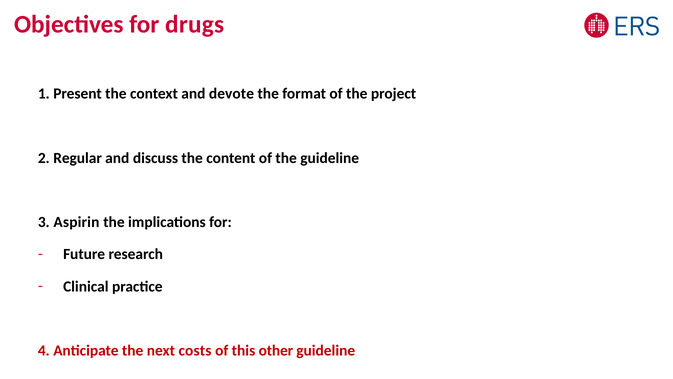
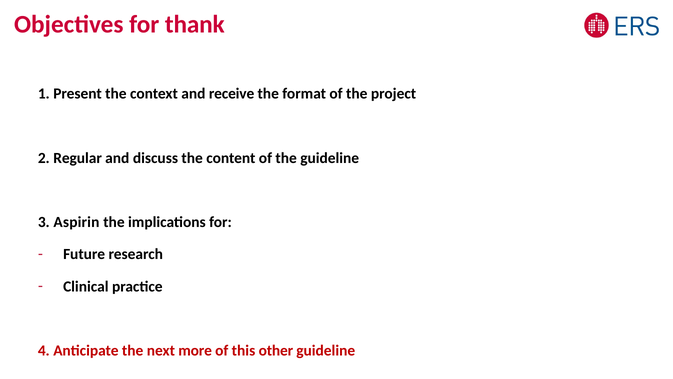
drugs: drugs -> thank
devote: devote -> receive
costs: costs -> more
